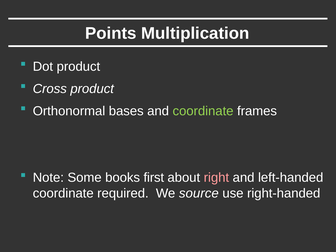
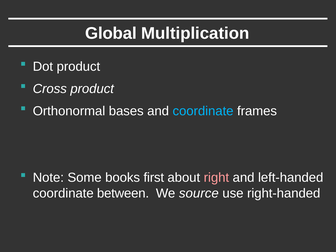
Points: Points -> Global
coordinate at (203, 111) colour: light green -> light blue
required: required -> between
